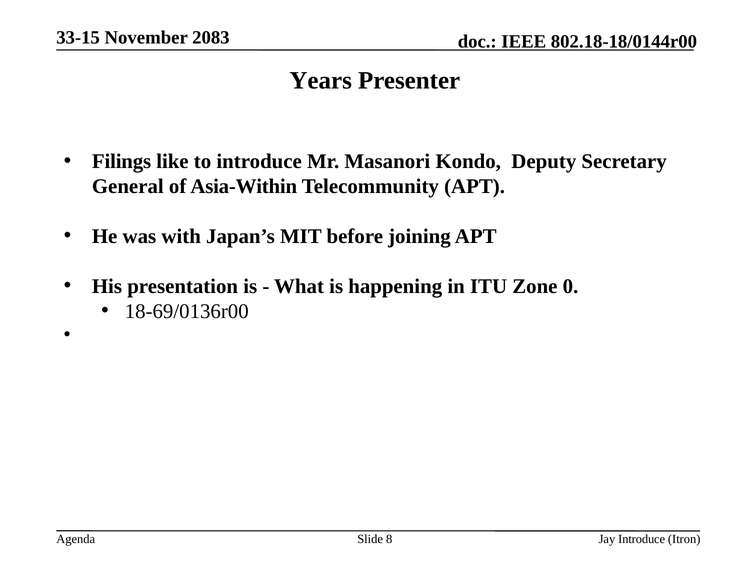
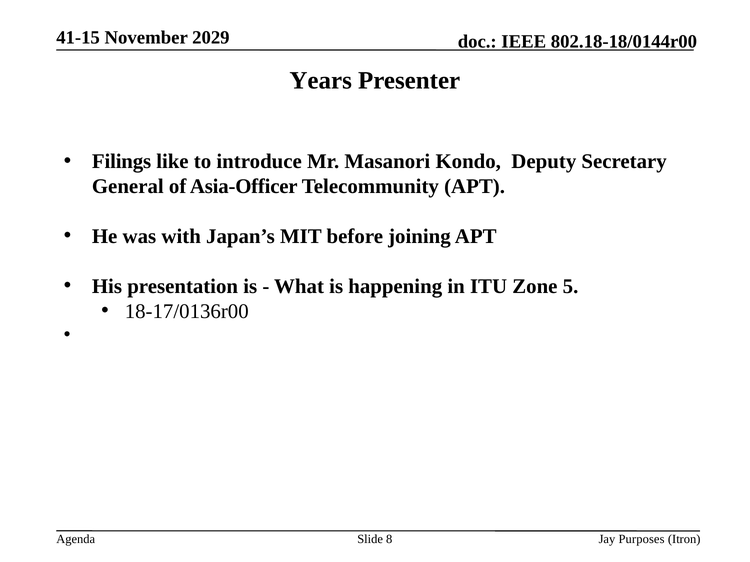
33-15: 33-15 -> 41-15
2083: 2083 -> 2029
Asia-Within: Asia-Within -> Asia-Officer
0: 0 -> 5
18-69/0136r00: 18-69/0136r00 -> 18-17/0136r00
Jay Introduce: Introduce -> Purposes
